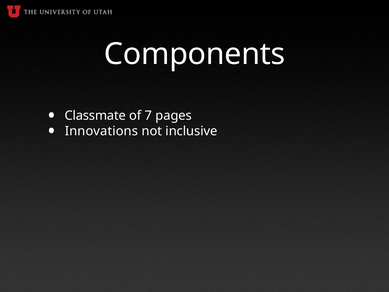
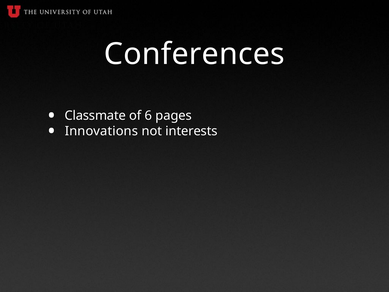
Components: Components -> Conferences
7: 7 -> 6
inclusive: inclusive -> interests
